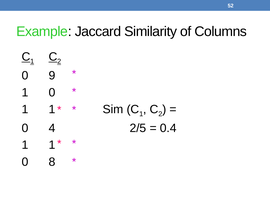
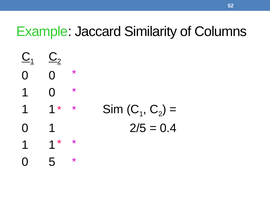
0 9: 9 -> 0
4 at (52, 128): 4 -> 1
8: 8 -> 5
